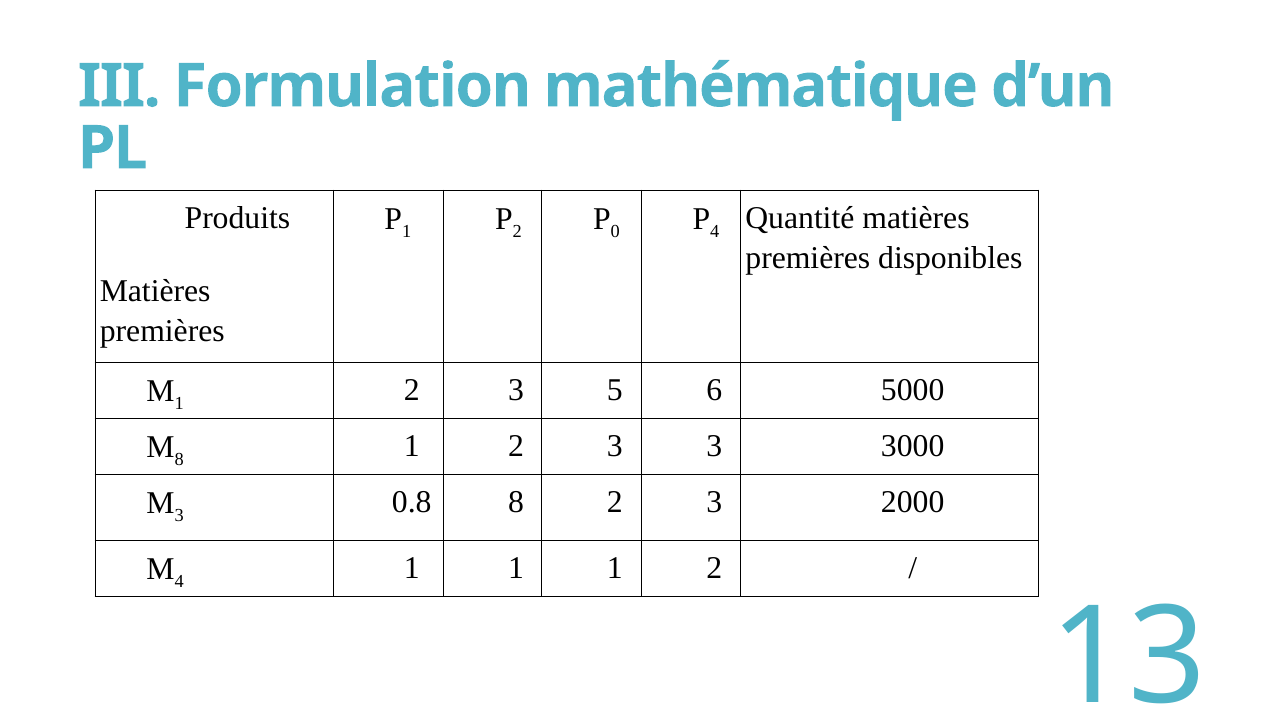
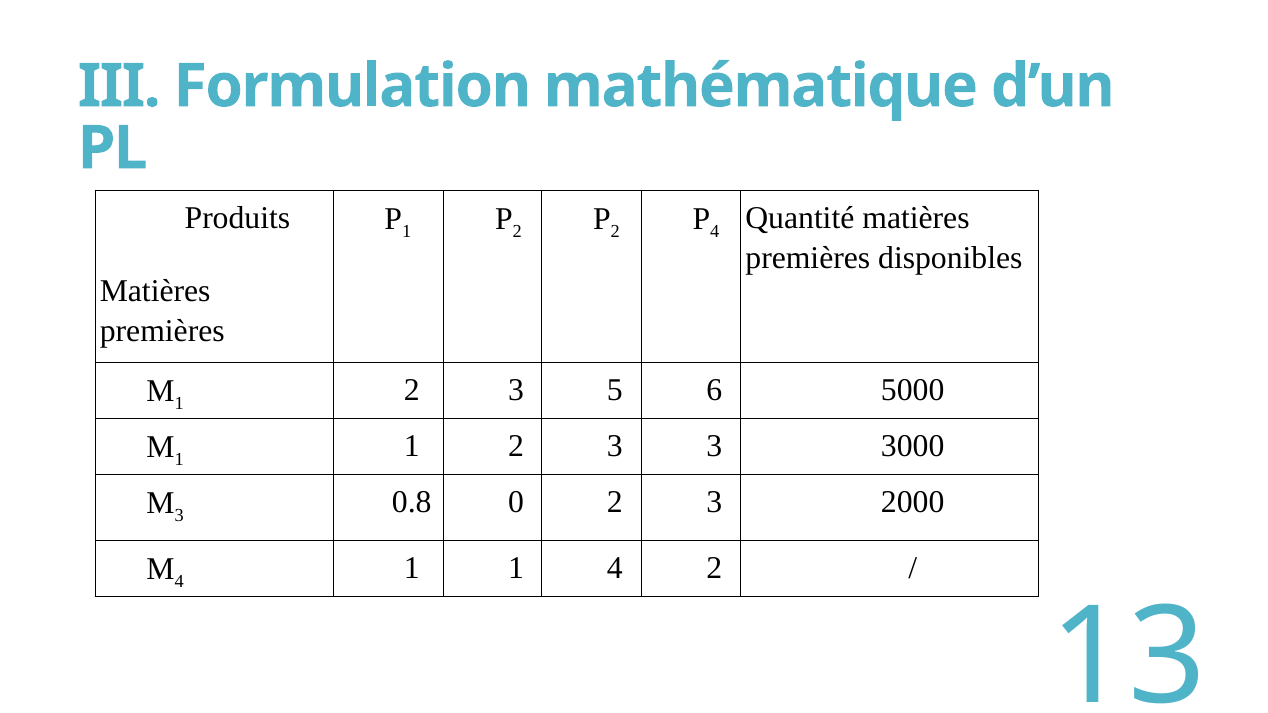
0 at (615, 231): 0 -> 2
8 at (179, 459): 8 -> 1
0.8 8: 8 -> 0
1 1 1: 1 -> 4
